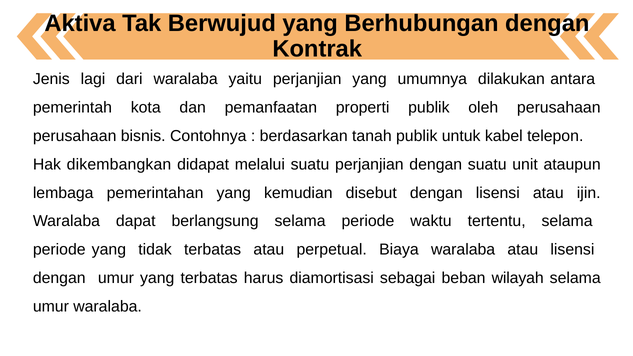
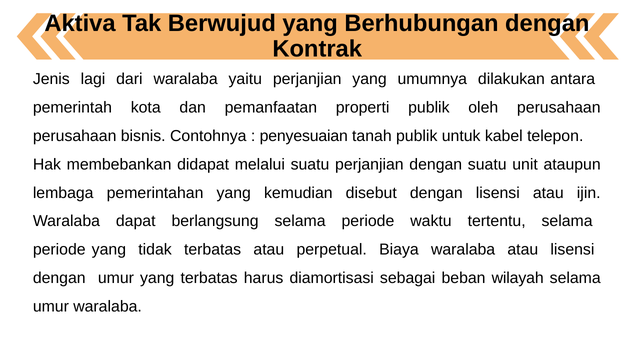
berdasarkan: berdasarkan -> penyesuaian
dikembangkan: dikembangkan -> membebankan
